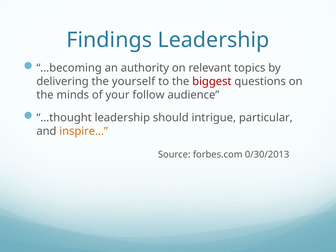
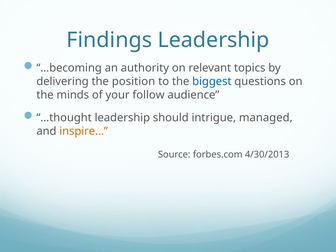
yourself: yourself -> position
biggest colour: red -> blue
particular: particular -> managed
0/30/2013: 0/30/2013 -> 4/30/2013
